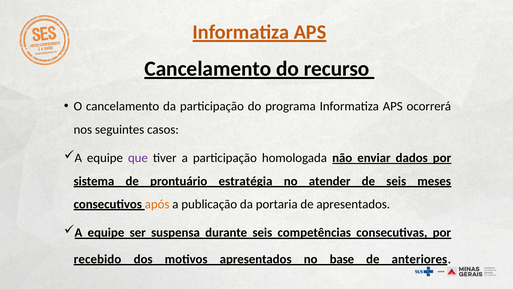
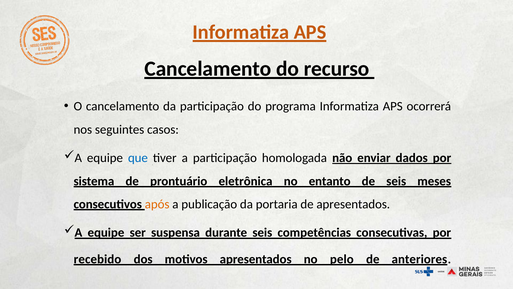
que colour: purple -> blue
estratégia: estratégia -> eletrônica
atender: atender -> entanto
base: base -> pelo
